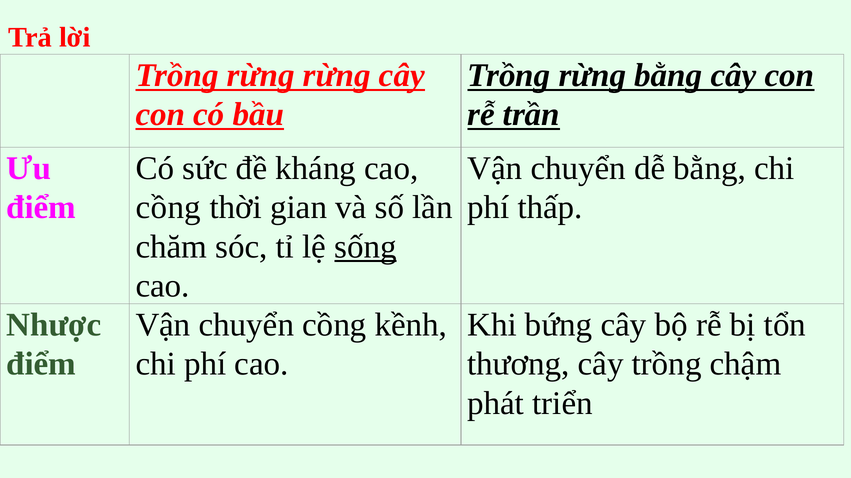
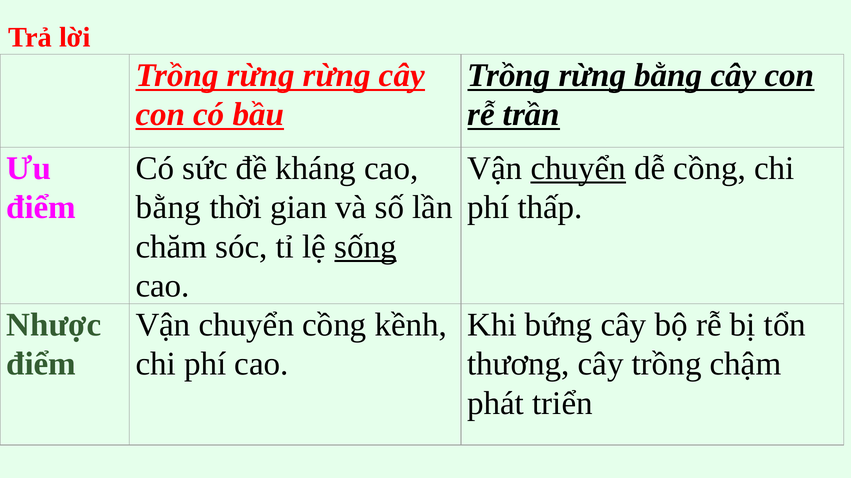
chuyển at (578, 169) underline: none -> present
dễ bằng: bằng -> cồng
cồng at (168, 208): cồng -> bằng
